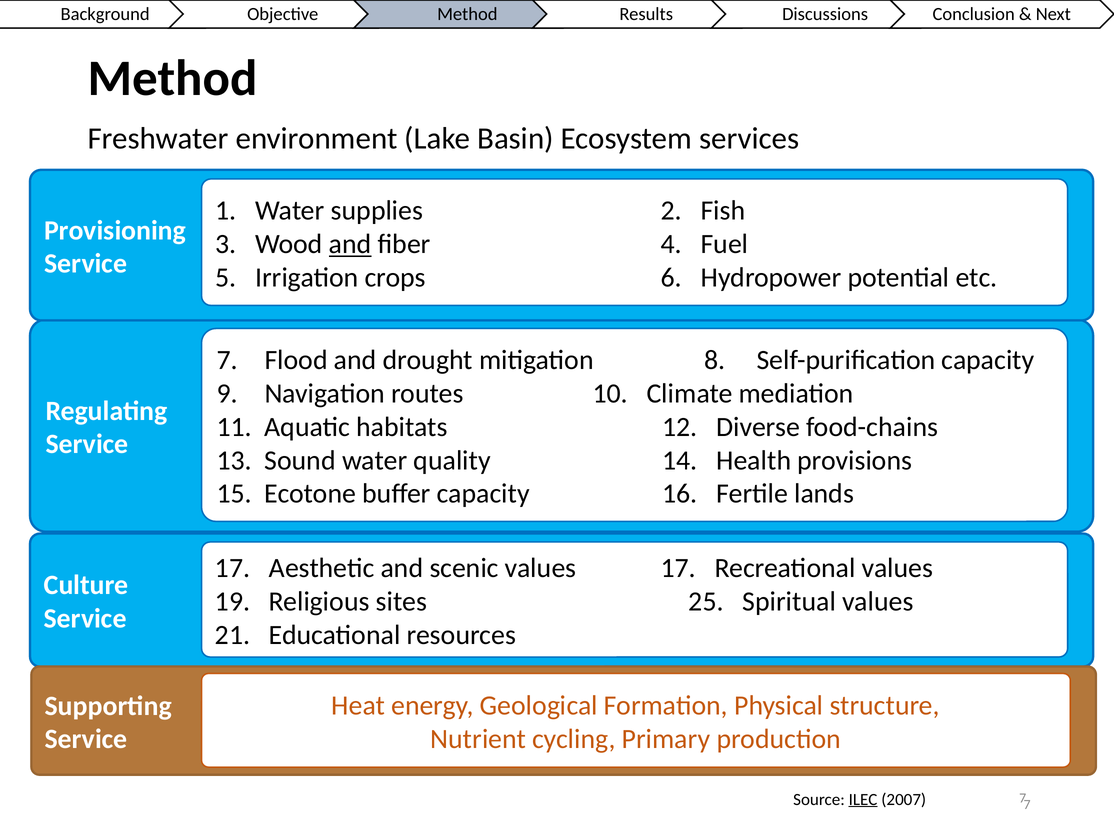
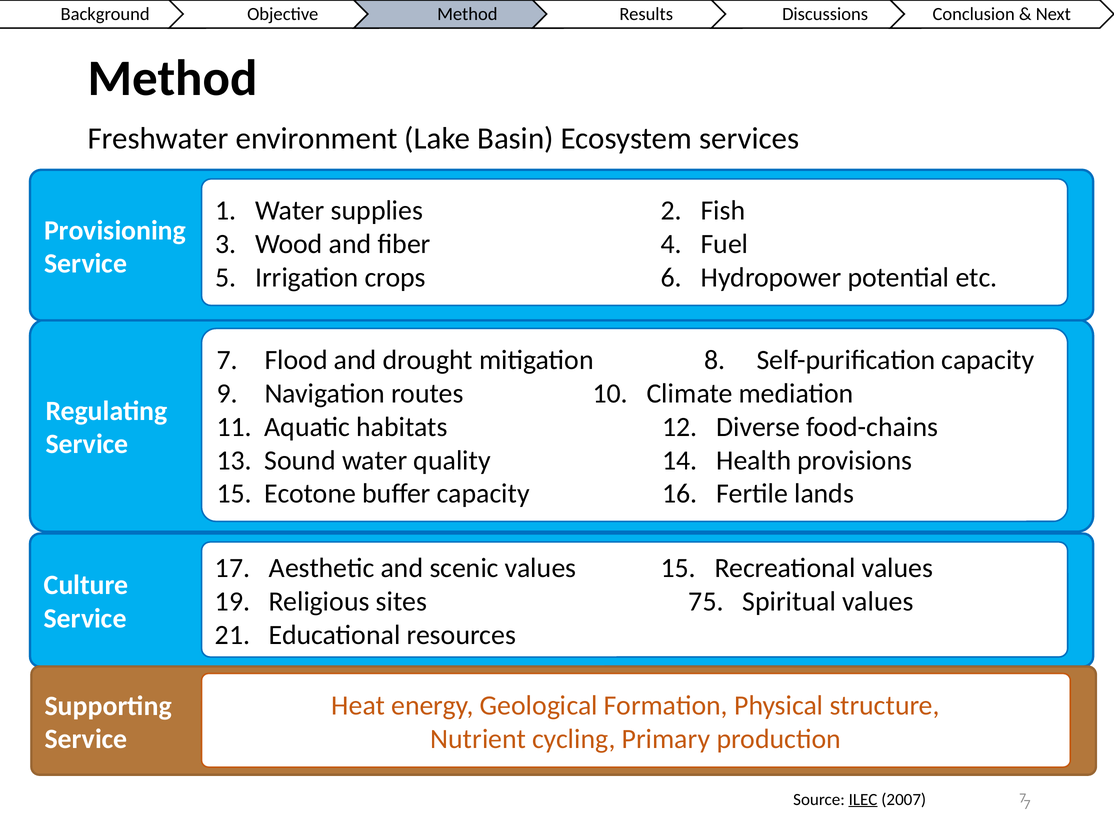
and at (350, 244) underline: present -> none
values 17: 17 -> 15
25: 25 -> 75
